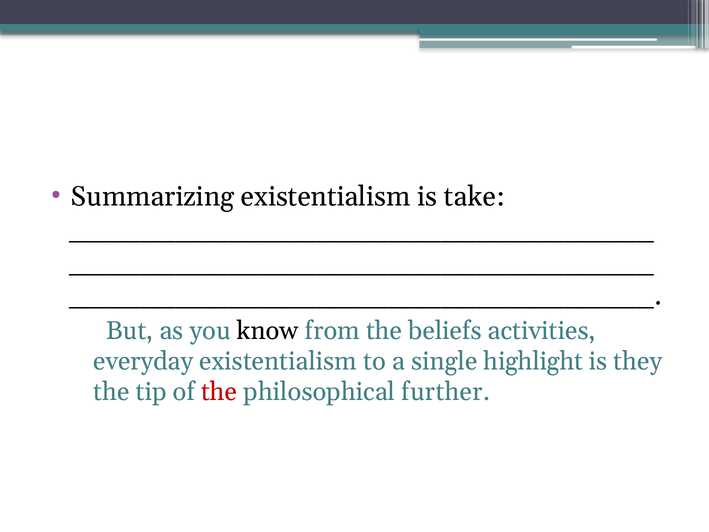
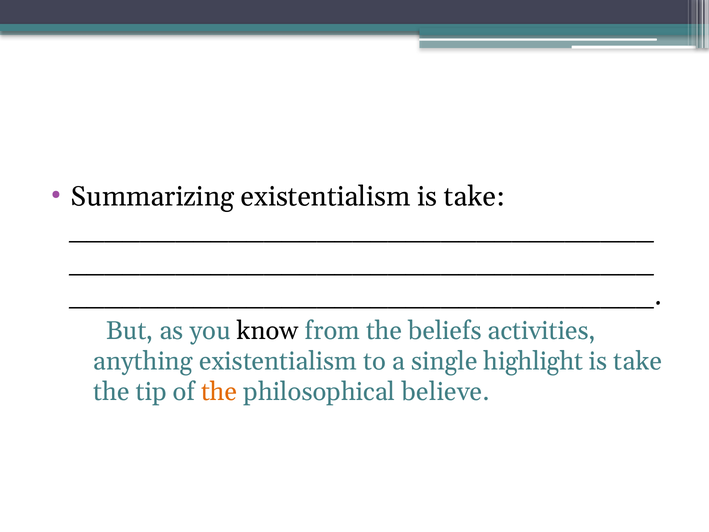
everyday: everyday -> anything
they at (638, 361): they -> take
the at (219, 392) colour: red -> orange
further: further -> believe
